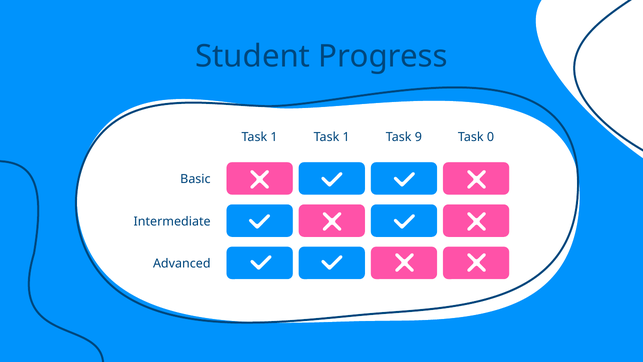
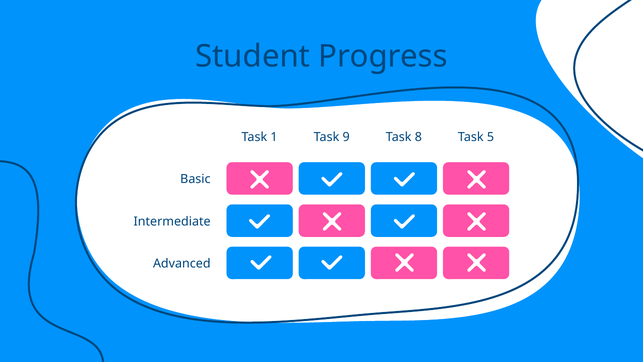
1 Task 1: 1 -> 9
9: 9 -> 8
0: 0 -> 5
